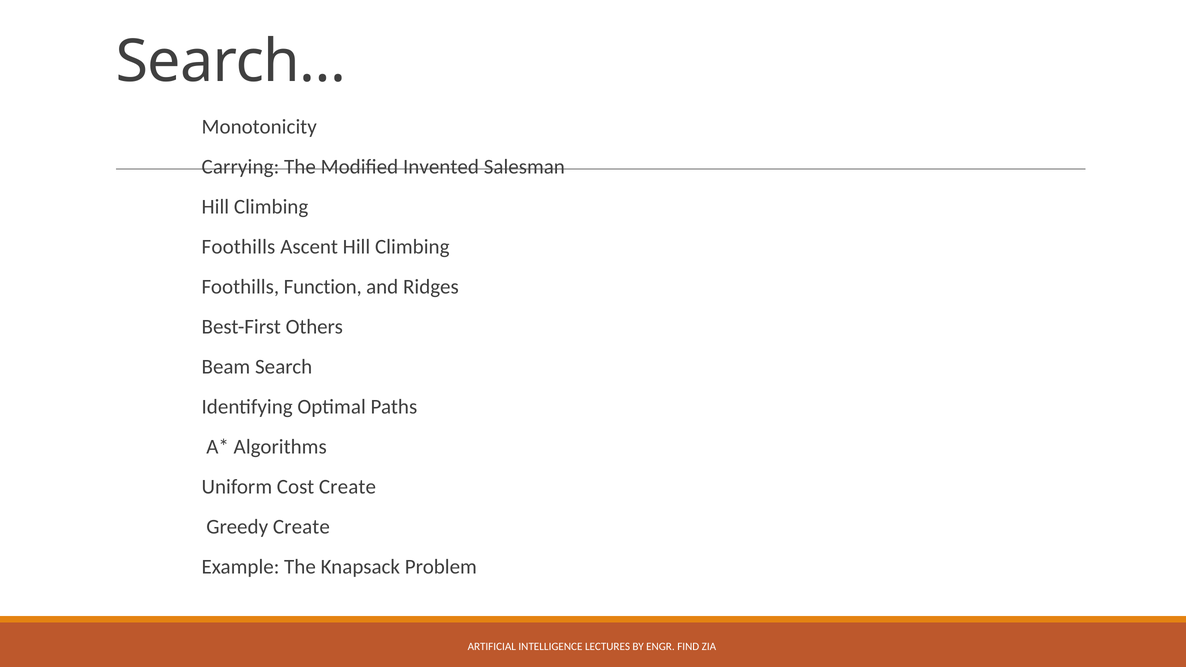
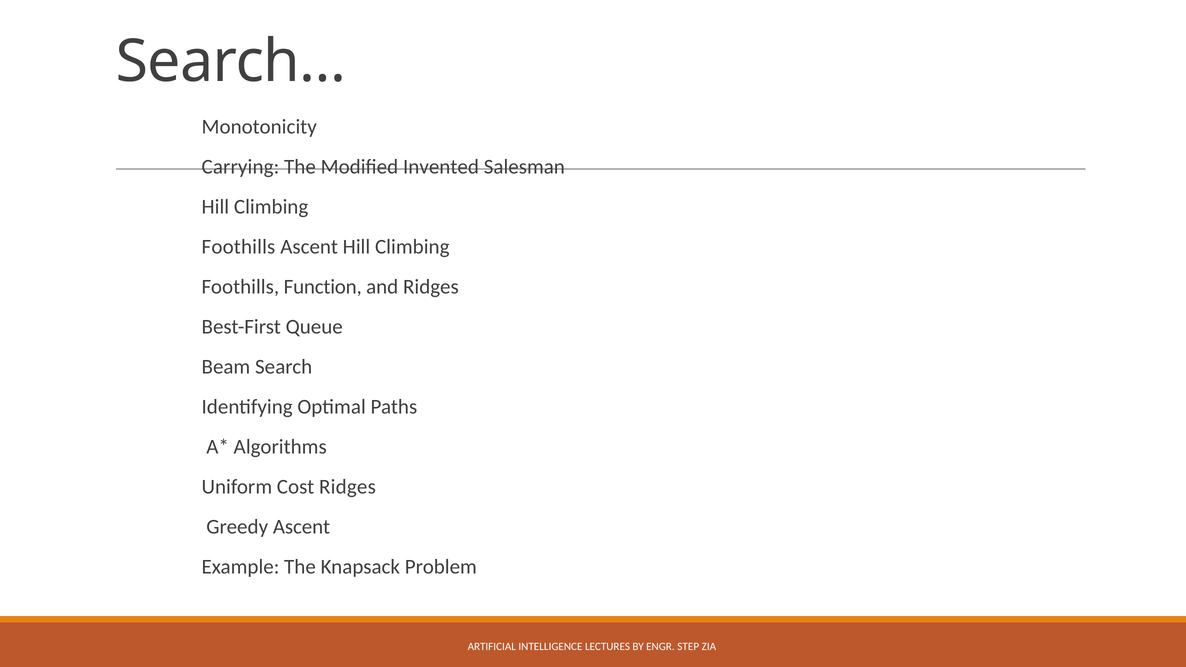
Others: Others -> Queue
Cost Create: Create -> Ridges
Greedy Create: Create -> Ascent
FIND: FIND -> STEP
